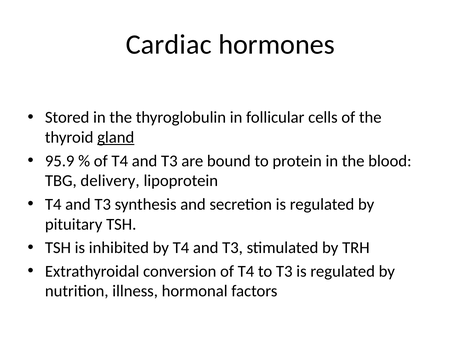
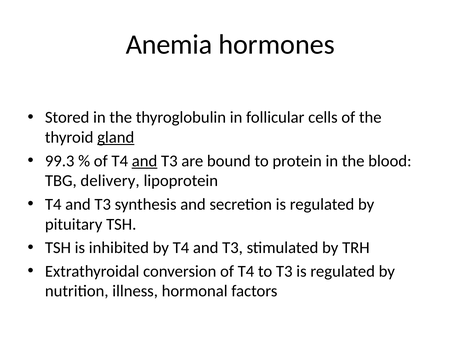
Cardiac: Cardiac -> Anemia
95.9: 95.9 -> 99.3
and at (145, 161) underline: none -> present
